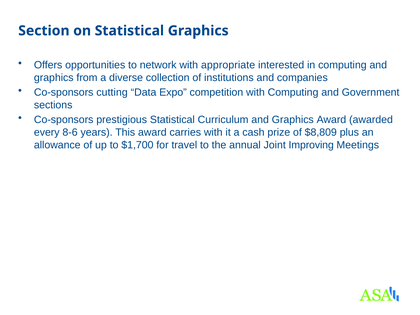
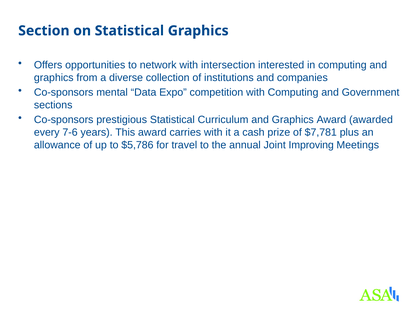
appropriate: appropriate -> intersection
cutting: cutting -> mental
8-6: 8-6 -> 7-6
$8,809: $8,809 -> $7,781
$1,700: $1,700 -> $5,786
